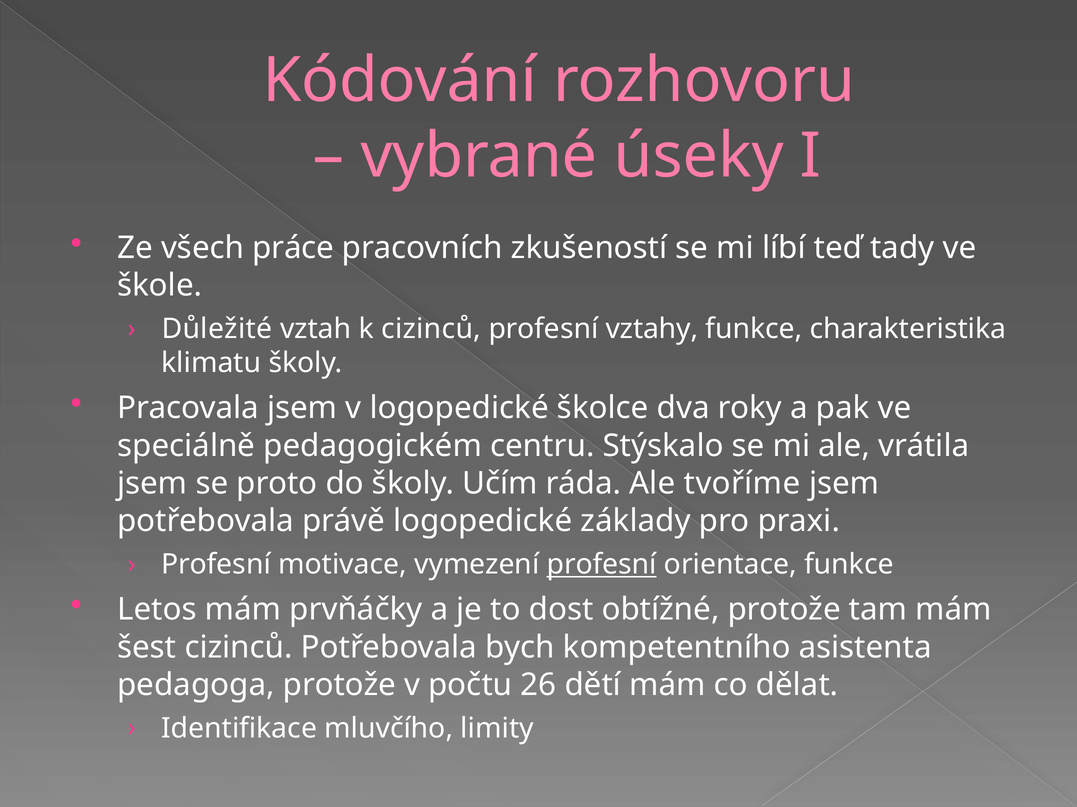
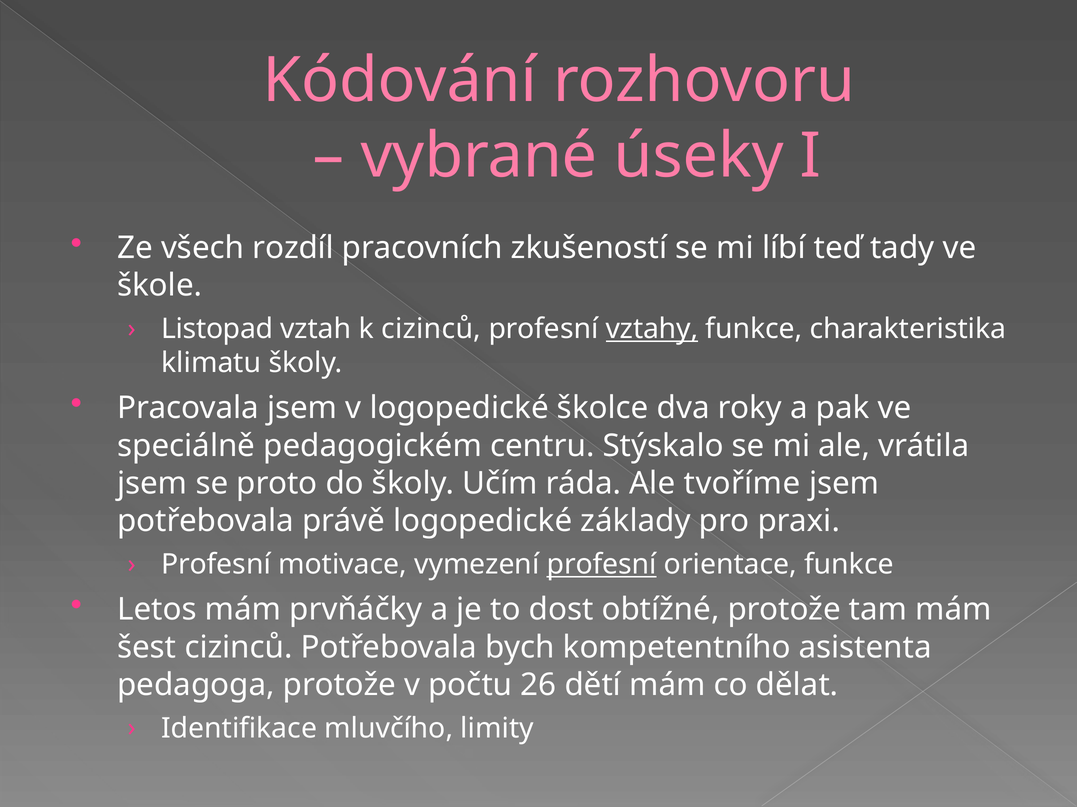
práce: práce -> rozdíl
Důležité: Důležité -> Listopad
vztahy underline: none -> present
